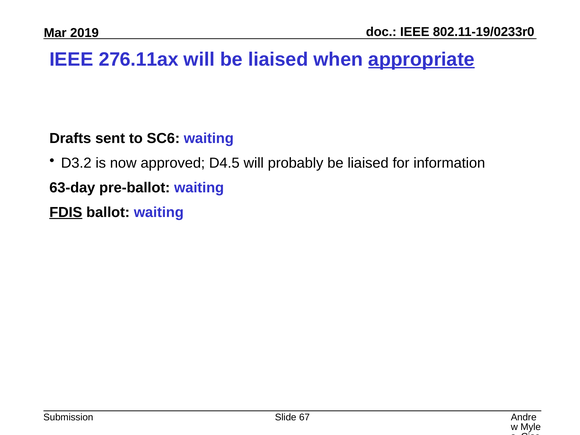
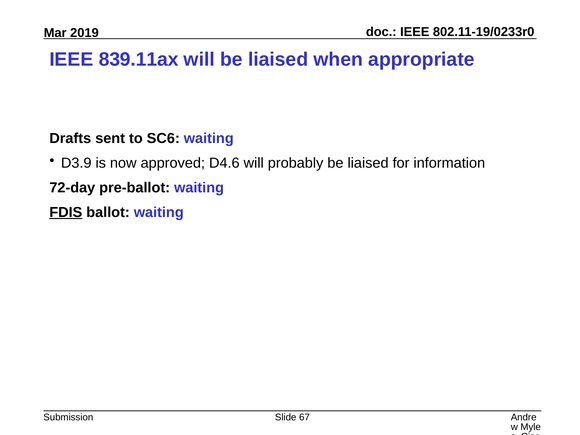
276.11ax: 276.11ax -> 839.11ax
appropriate underline: present -> none
D3.2: D3.2 -> D3.9
D4.5: D4.5 -> D4.6
63-day: 63-day -> 72-day
